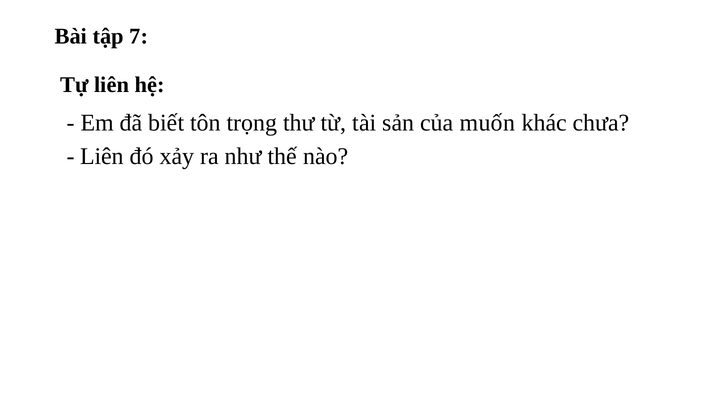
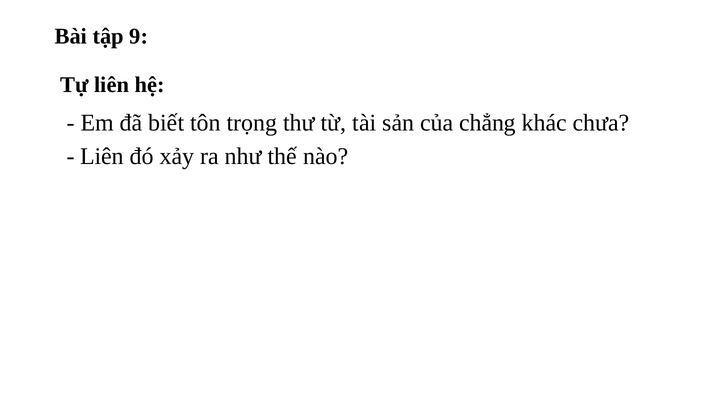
7: 7 -> 9
muốn: muốn -> chẳng
